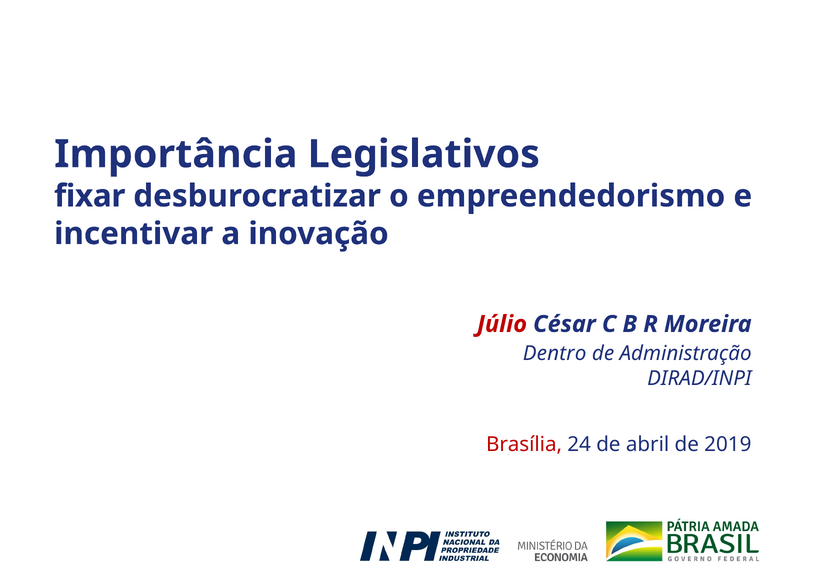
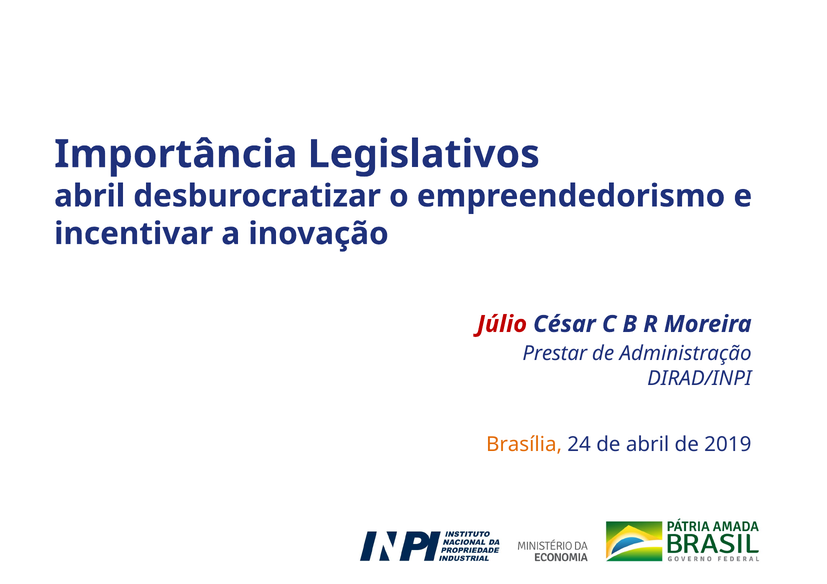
fixar at (90, 196): fixar -> abril
Dentro: Dentro -> Prestar
Brasília colour: red -> orange
